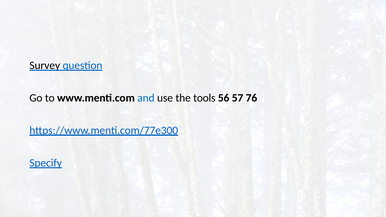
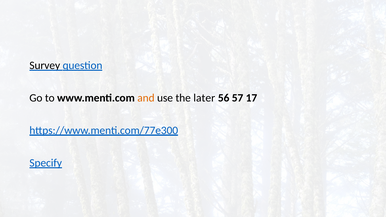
and colour: blue -> orange
tools: tools -> later
76: 76 -> 17
